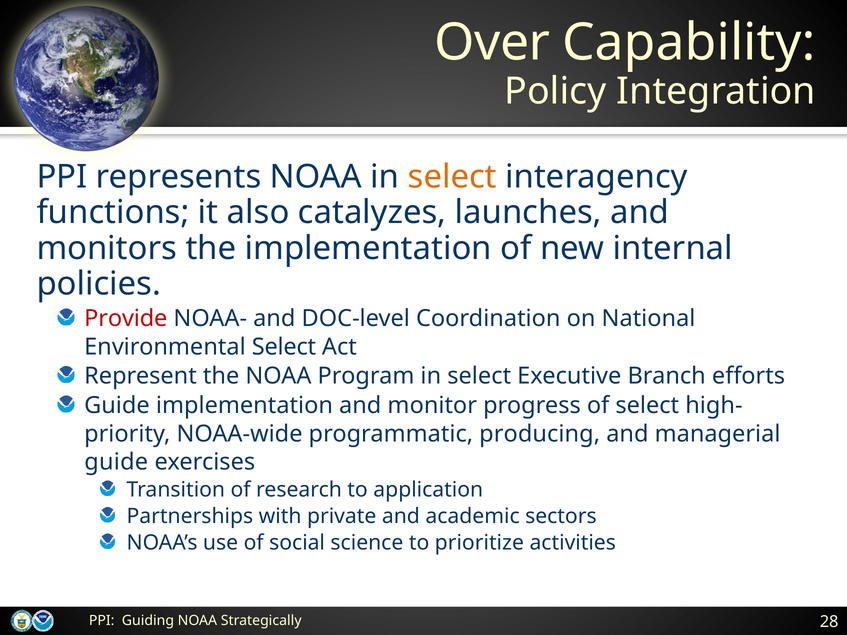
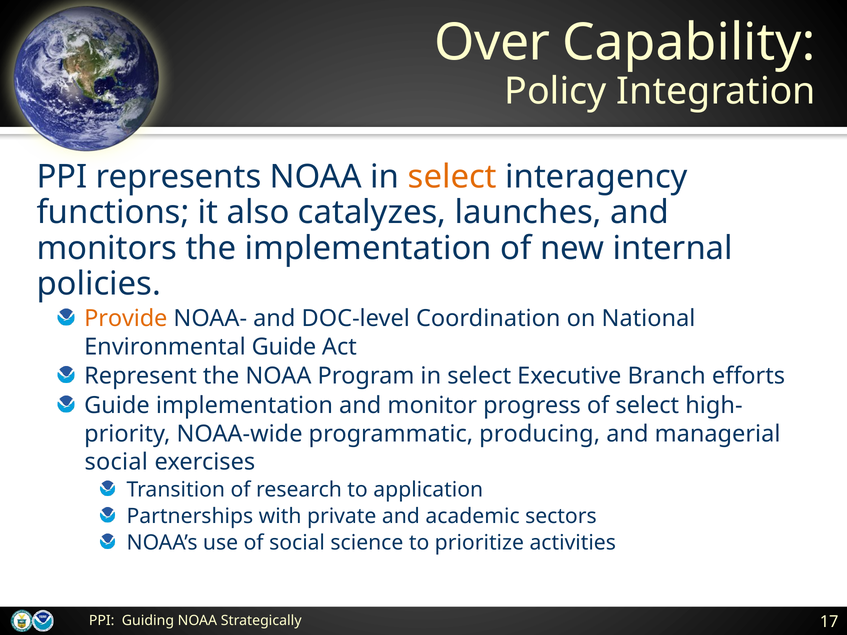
Provide colour: red -> orange
Environmental Select: Select -> Guide
guide at (116, 462): guide -> social
28: 28 -> 17
